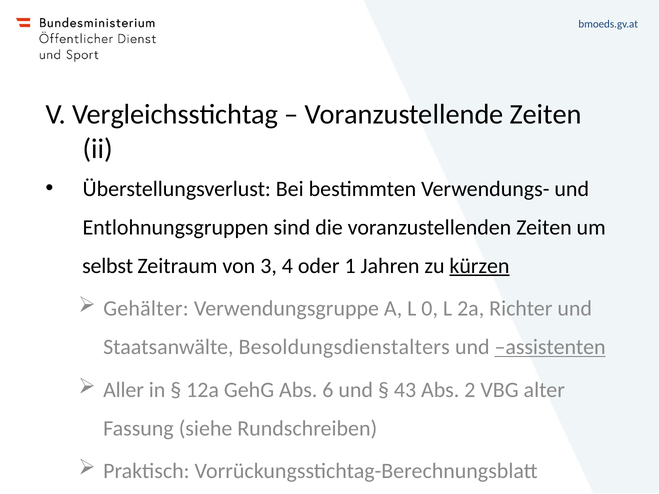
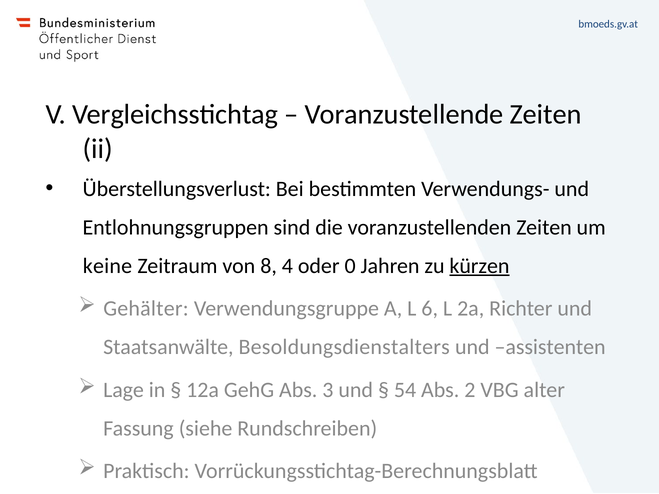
selbst: selbst -> keine
3: 3 -> 8
1: 1 -> 0
0: 0 -> 6
assistenten underline: present -> none
Aller: Aller -> Lage
6: 6 -> 3
43: 43 -> 54
